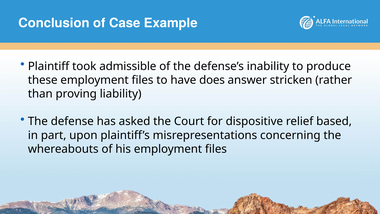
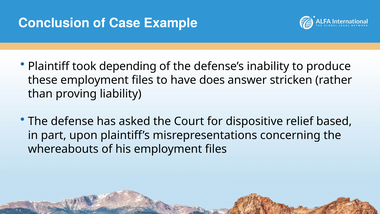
admissible: admissible -> depending
